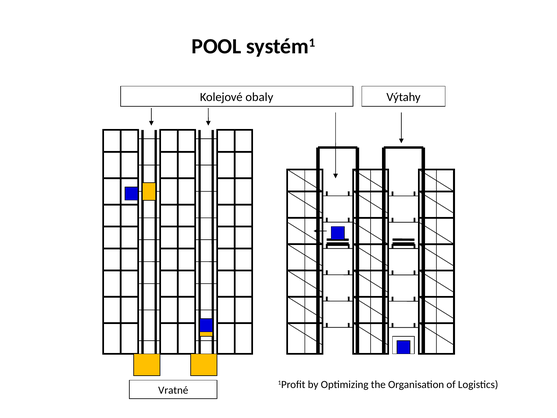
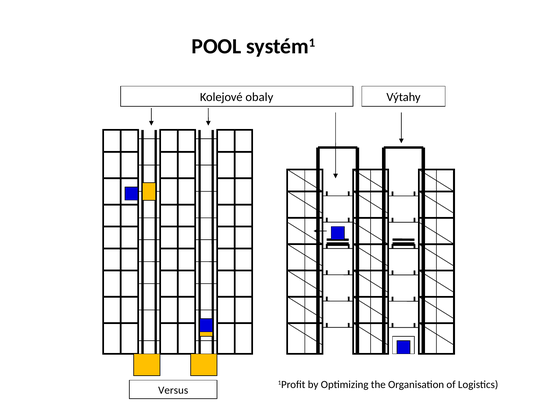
Vratné: Vratné -> Versus
